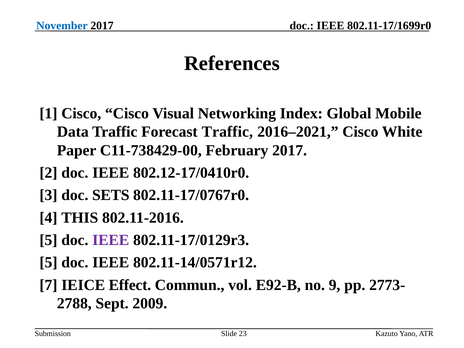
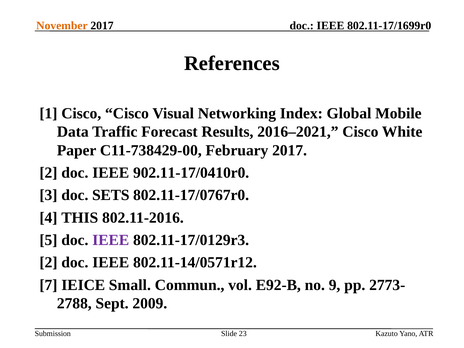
November colour: blue -> orange
Forecast Traffic: Traffic -> Results
802.12-17/0410r0: 802.12-17/0410r0 -> 902.11-17/0410r0
5 at (48, 263): 5 -> 2
Effect: Effect -> Small
